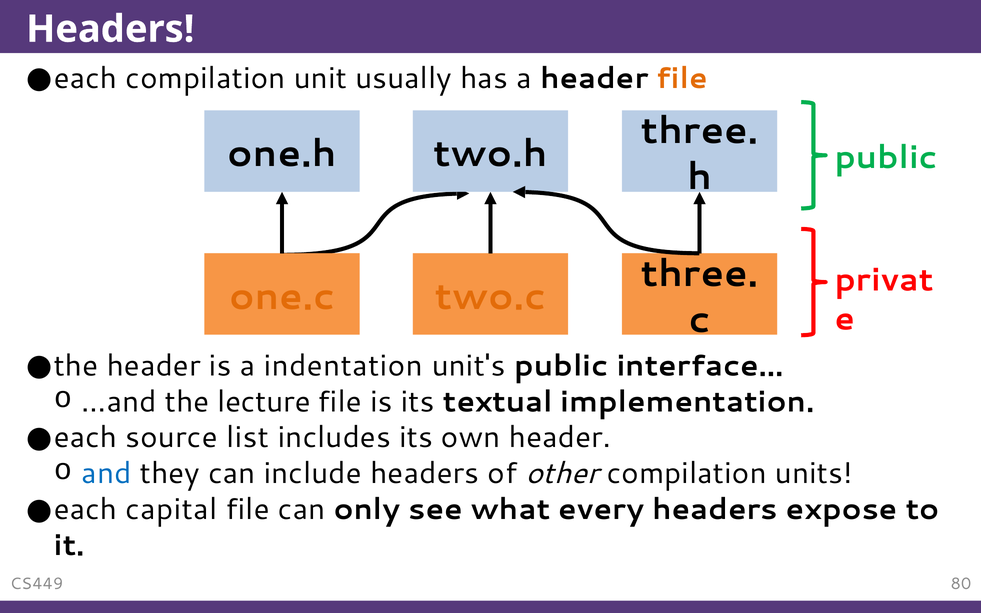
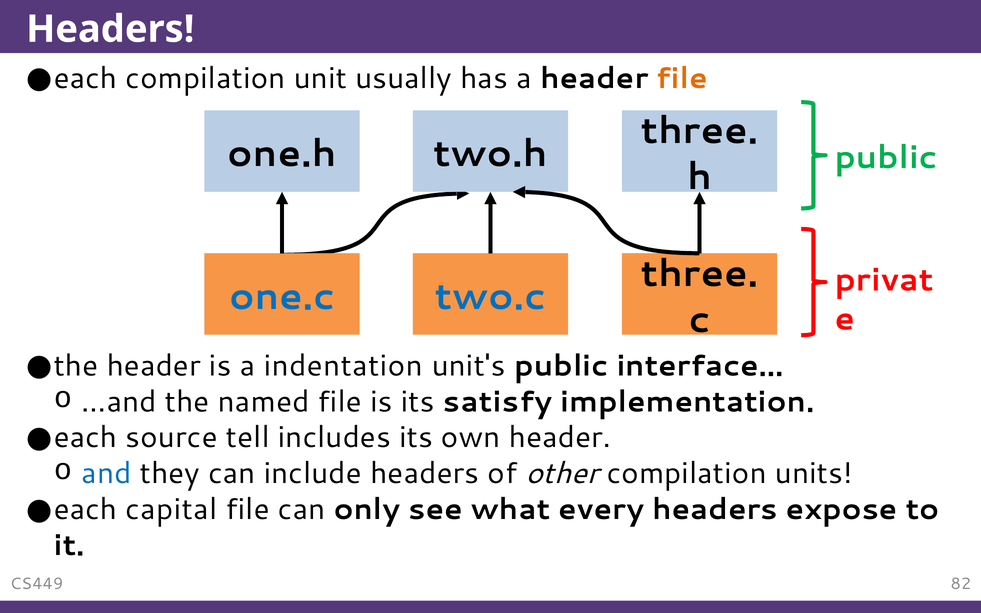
one.c colour: orange -> blue
two.c colour: orange -> blue
lecture: lecture -> named
textual: textual -> satisfy
list: list -> tell
80: 80 -> 82
